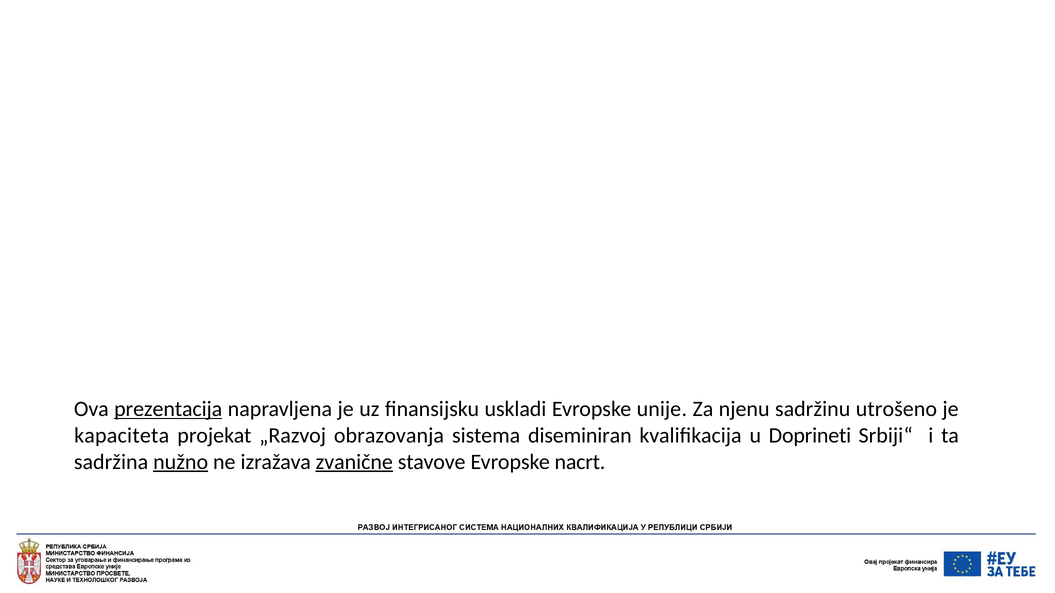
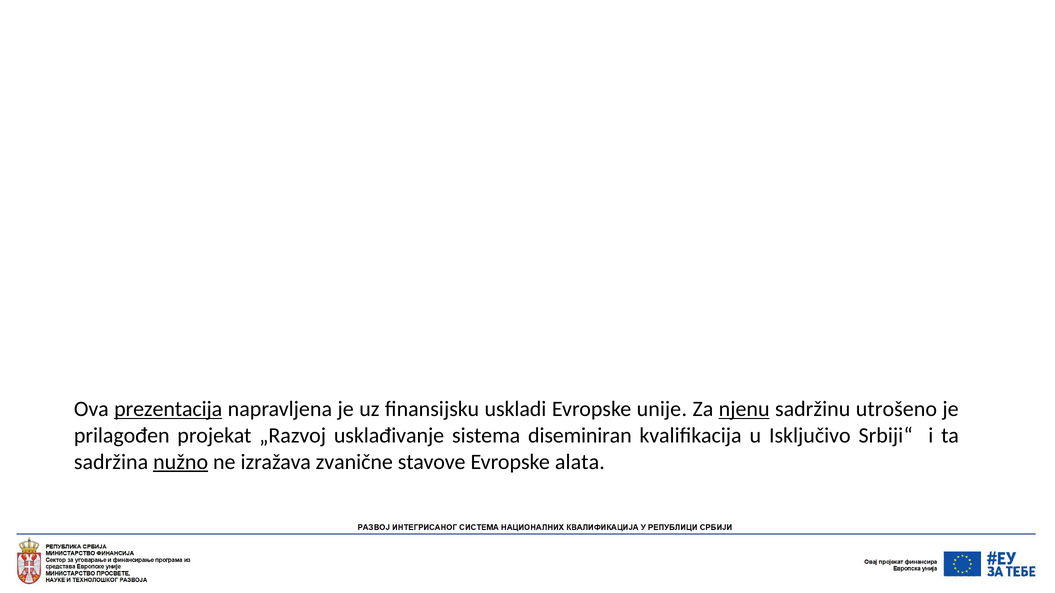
njenu underline: none -> present
kapaciteta: kapaciteta -> prilagođen
obrazovanja: obrazovanja -> usklađivanje
Doprineti: Doprineti -> Isključivo
zvanične underline: present -> none
nacrt: nacrt -> alata
